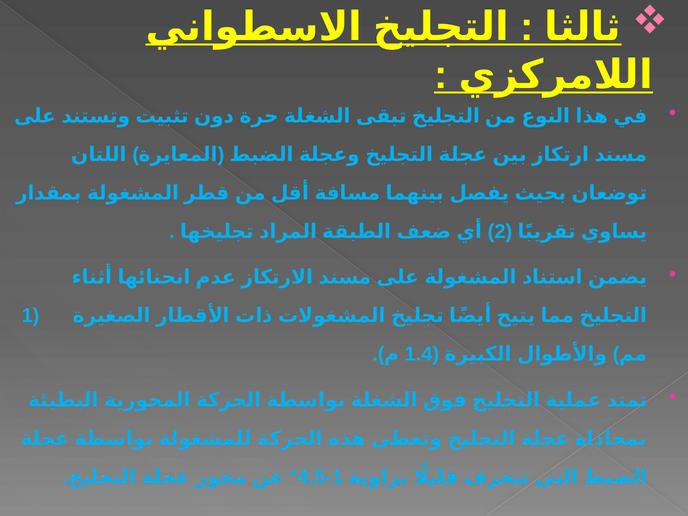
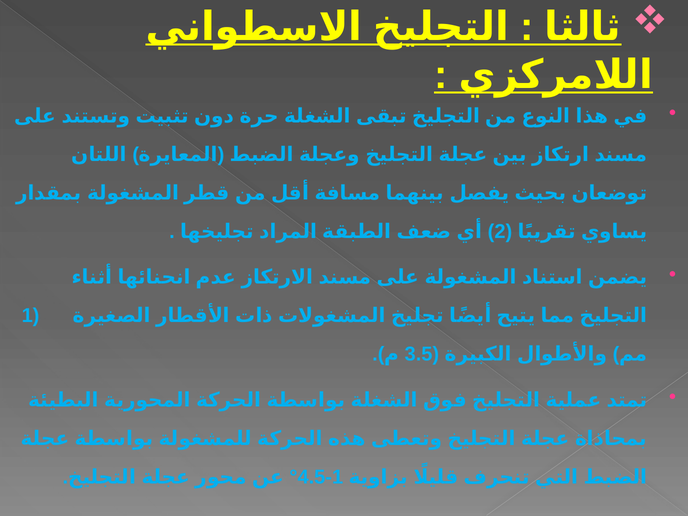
1.4: 1.4 -> 3.5
